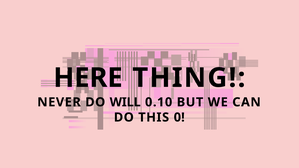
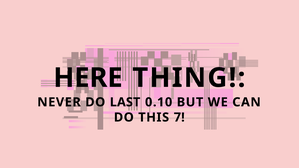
WILL: WILL -> LAST
0: 0 -> 7
